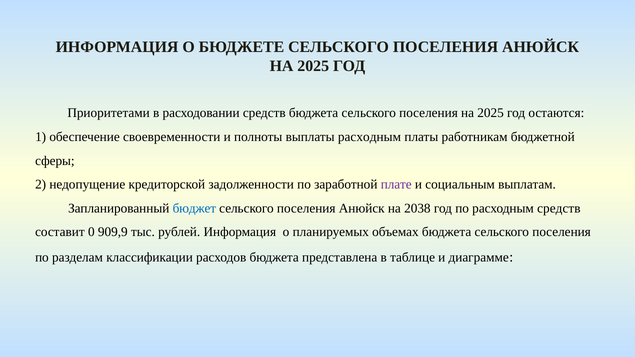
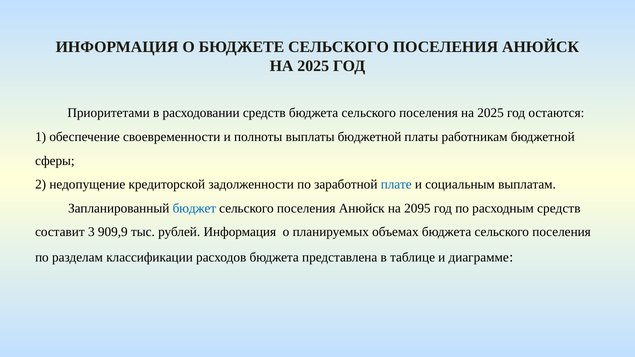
выплаты расходным: расходным -> бюджетной
плате colour: purple -> blue
2038: 2038 -> 2095
0: 0 -> 3
